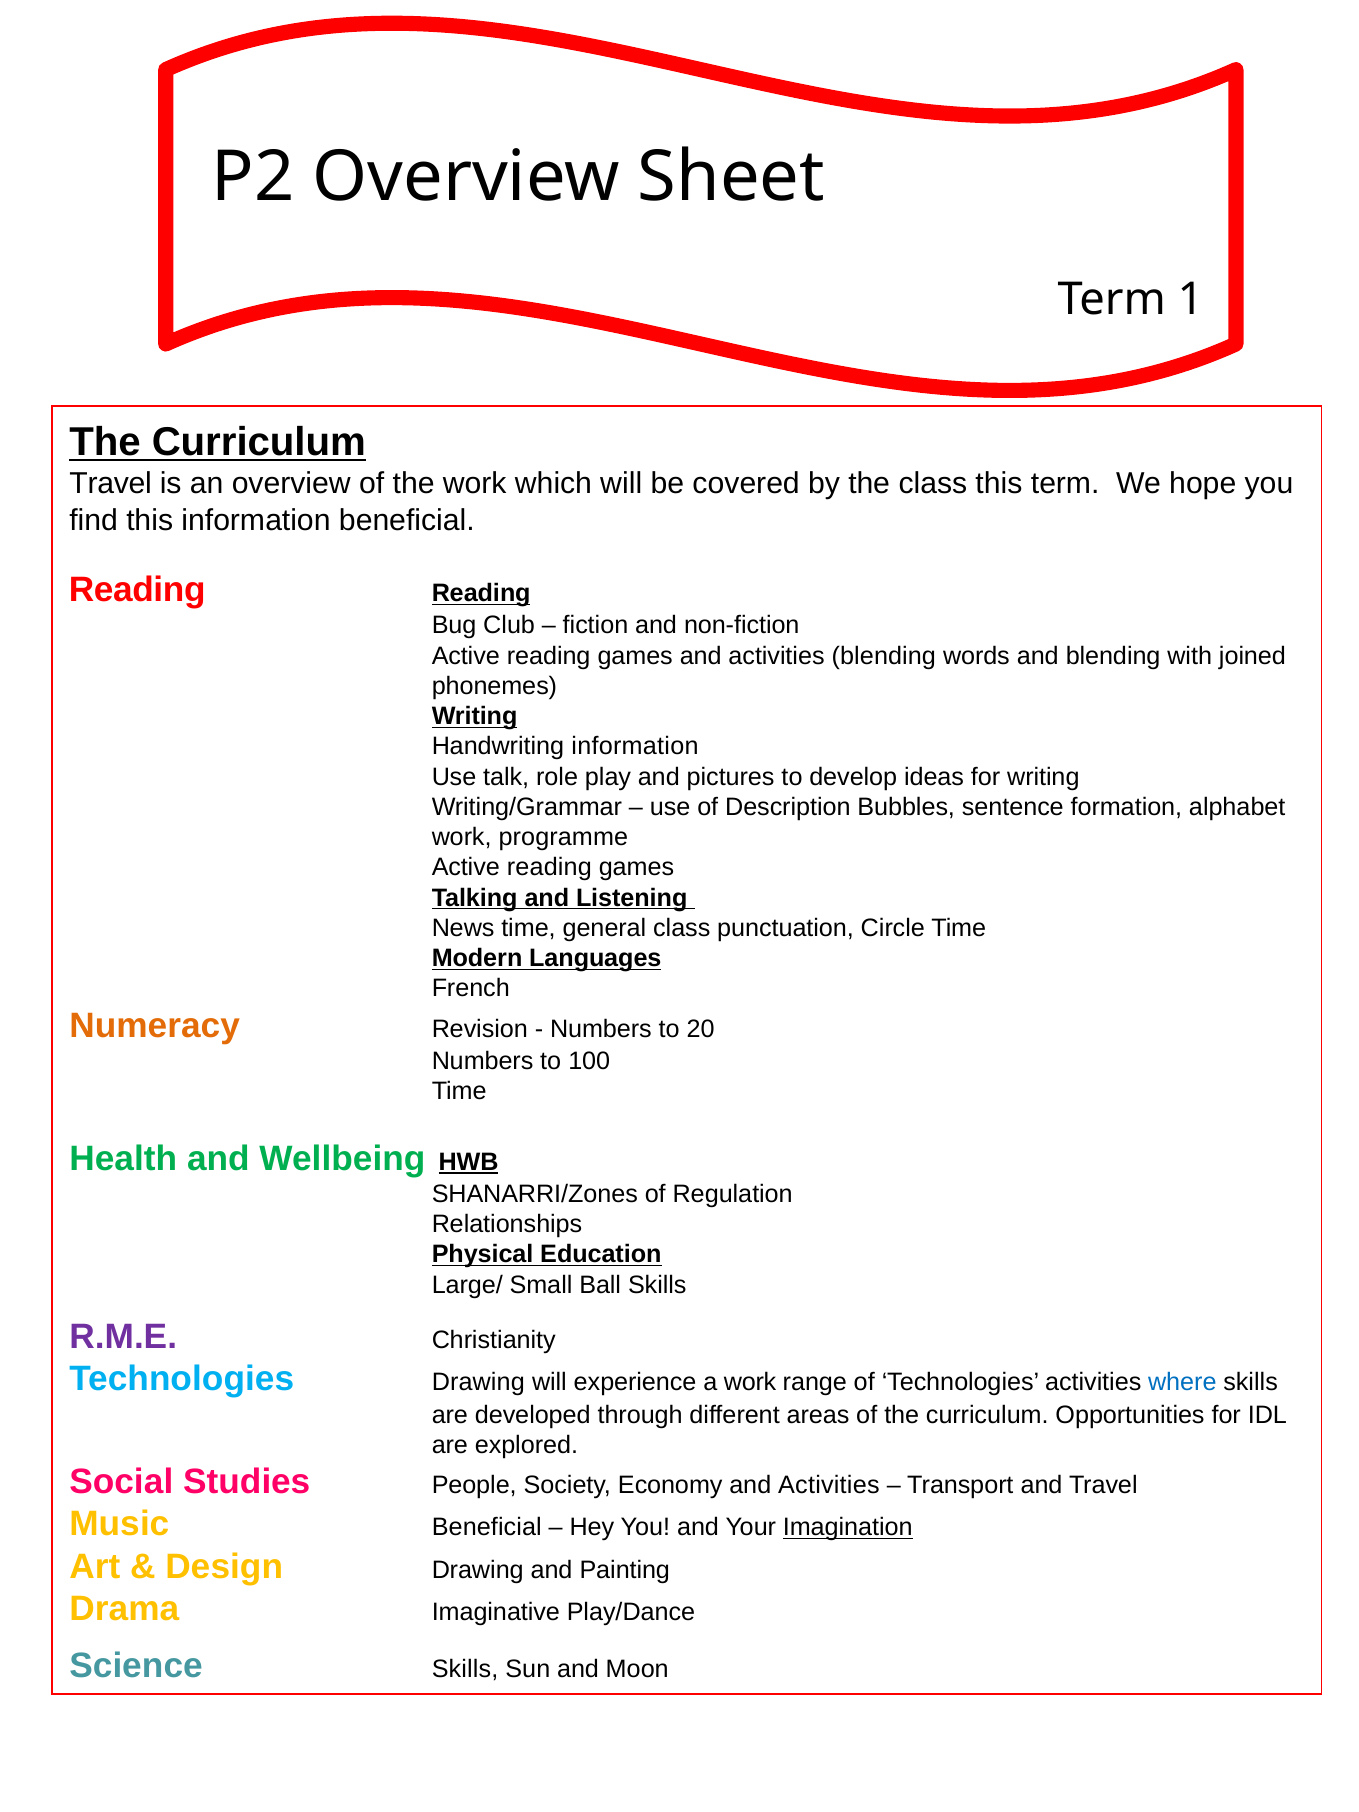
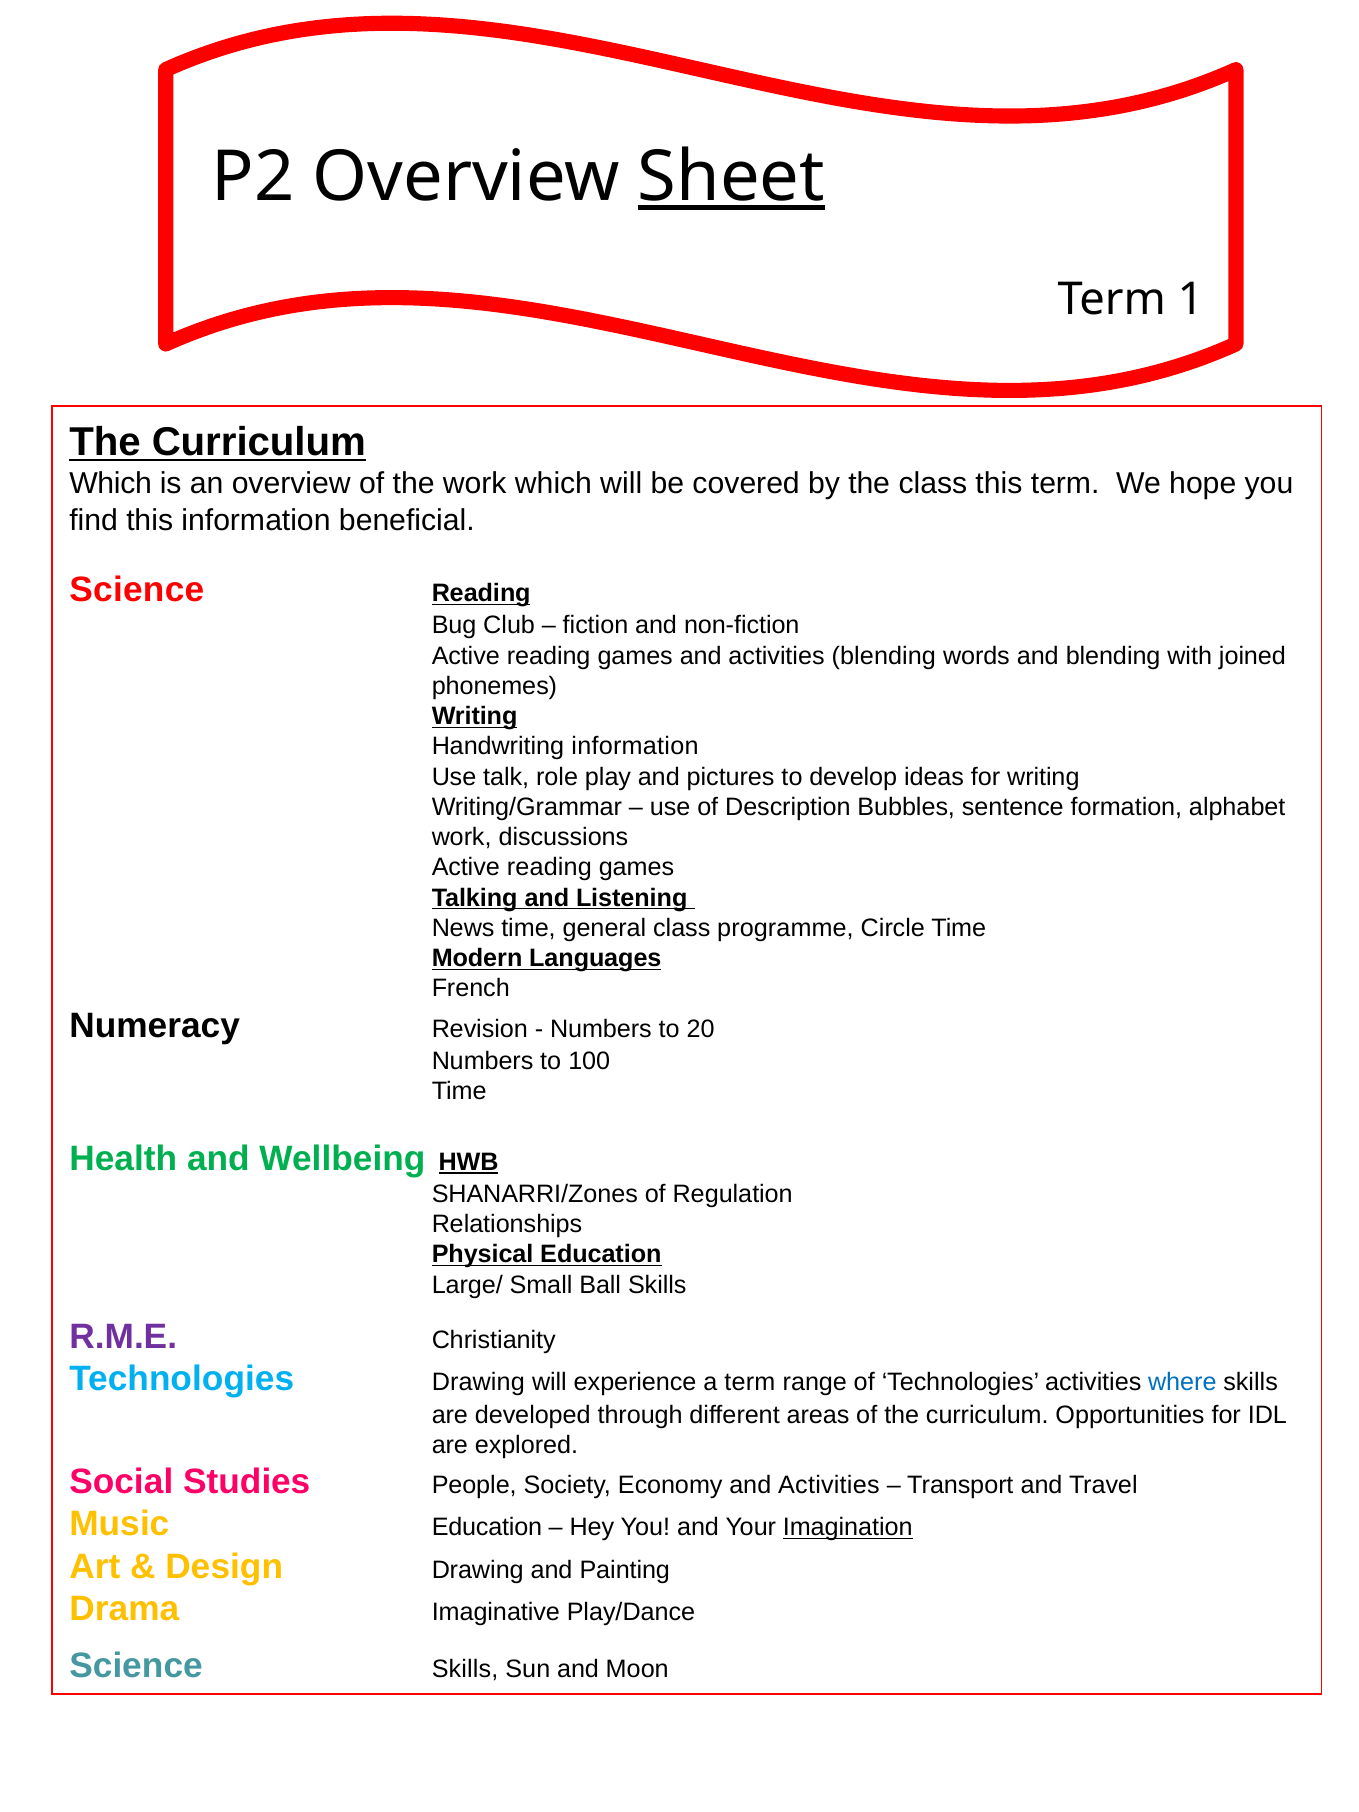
Sheet underline: none -> present
Travel at (111, 484): Travel -> Which
Reading at (137, 590): Reading -> Science
programme: programme -> discussions
punctuation: punctuation -> programme
Numeracy colour: orange -> black
a work: work -> term
Music Beneficial: Beneficial -> Education
